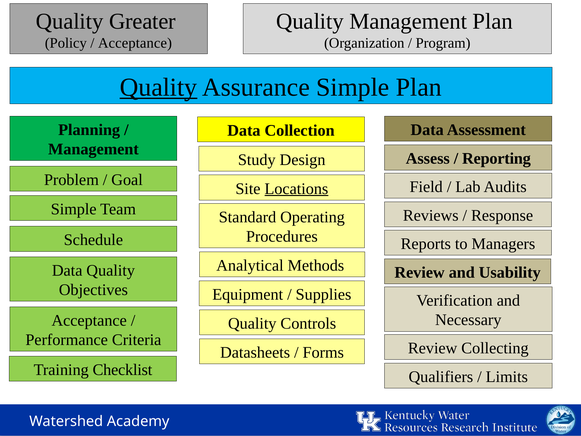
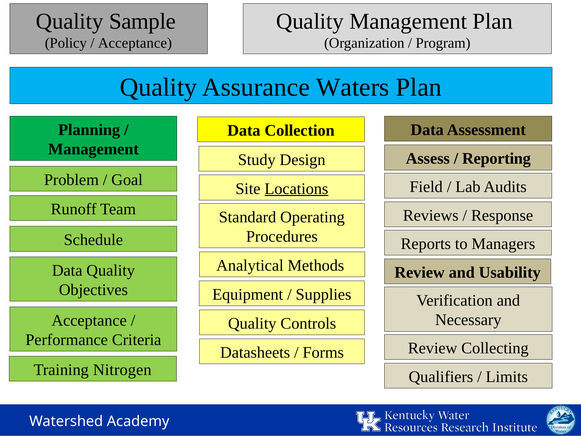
Greater: Greater -> Sample
Quality at (158, 87) underline: present -> none
Assurance Simple: Simple -> Waters
Simple at (74, 209): Simple -> Runoff
Checklist: Checklist -> Nitrogen
